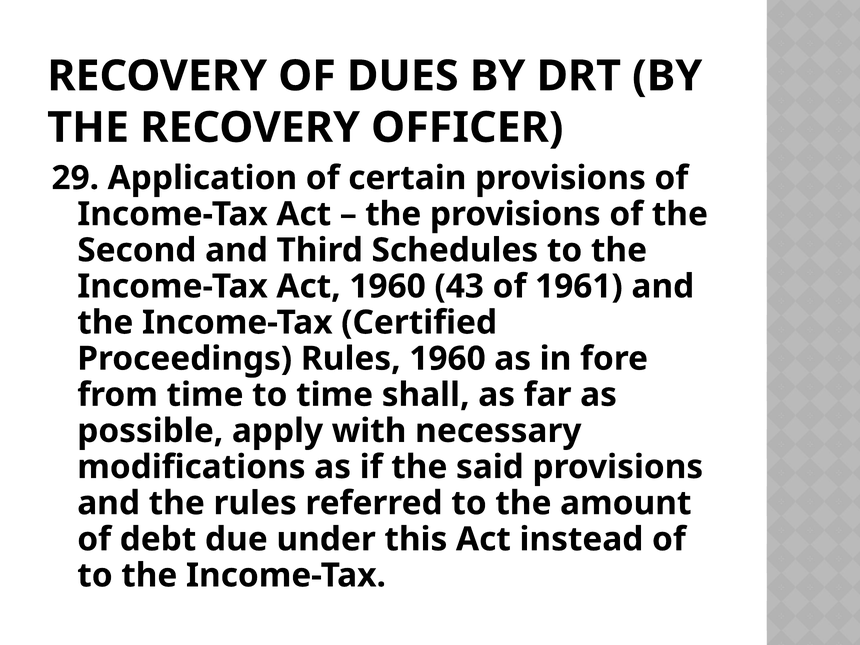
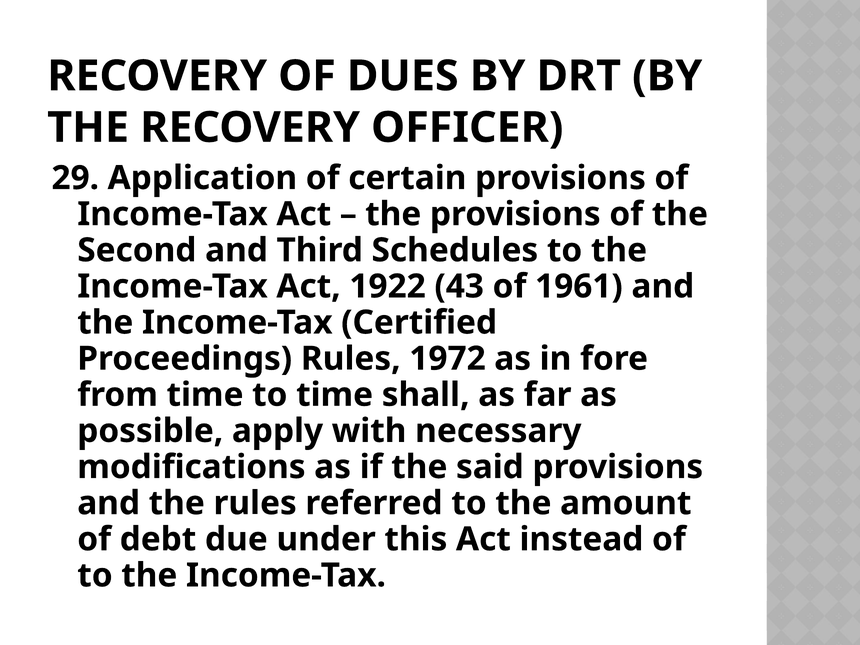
Act 1960: 1960 -> 1922
Rules 1960: 1960 -> 1972
